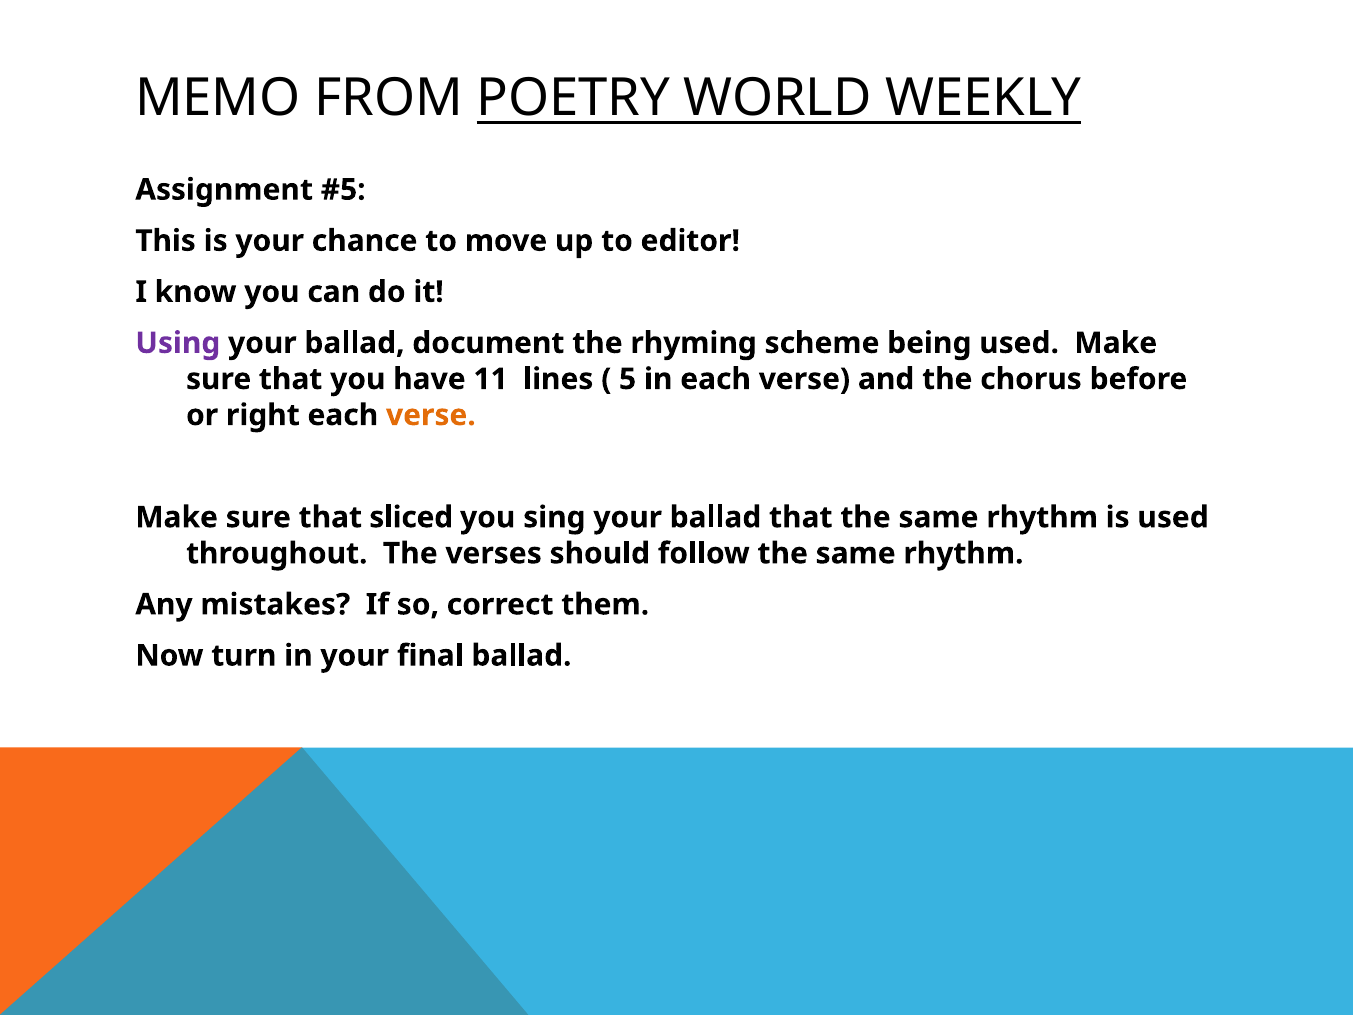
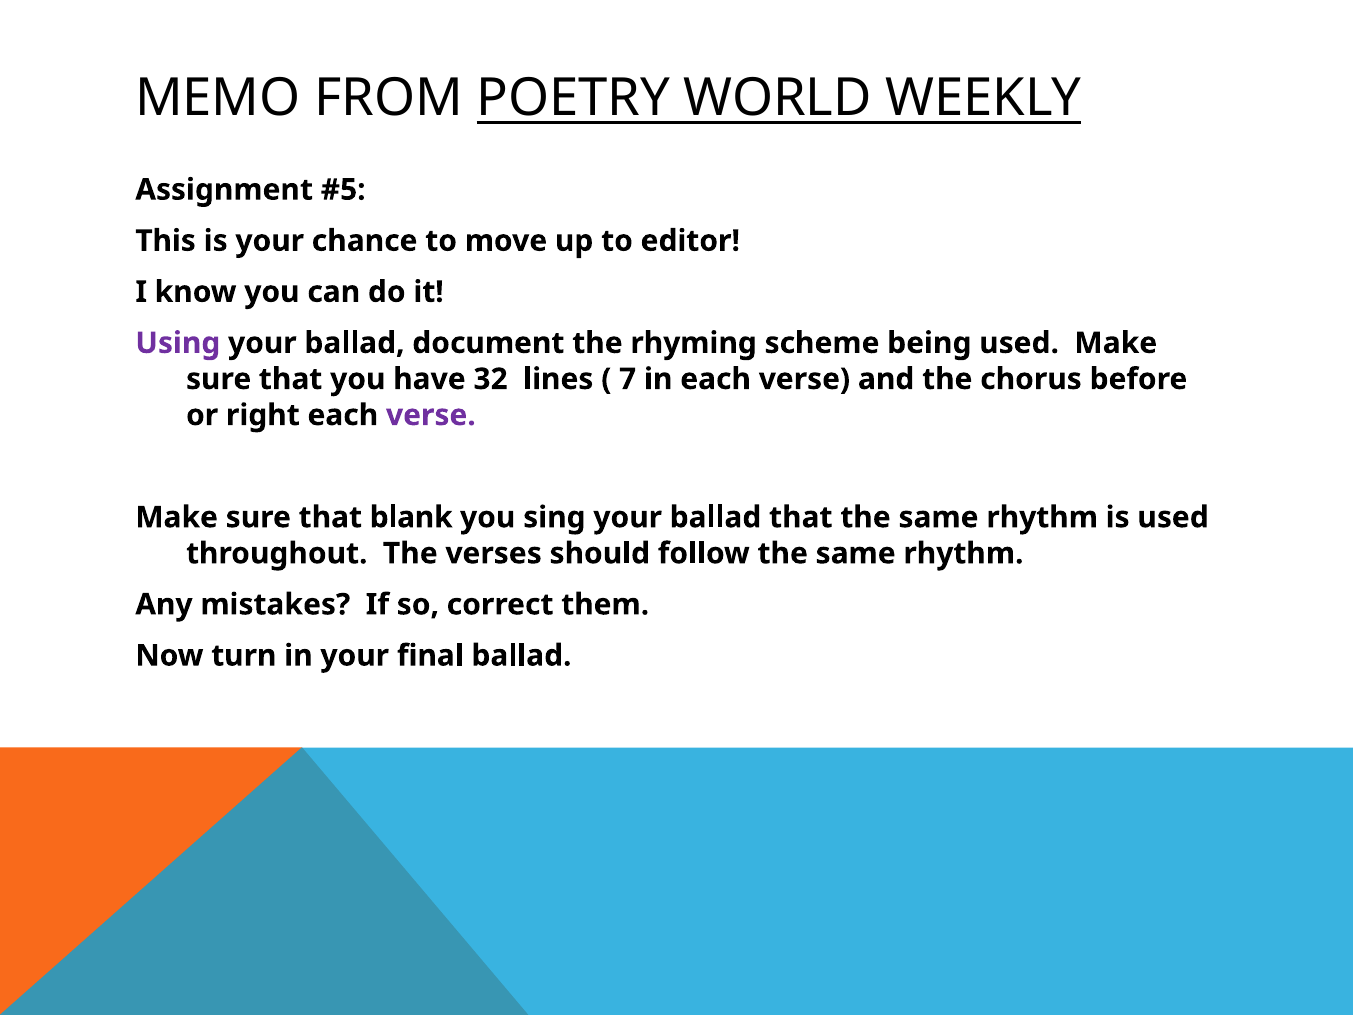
11: 11 -> 32
5: 5 -> 7
verse at (431, 415) colour: orange -> purple
sliced: sliced -> blank
